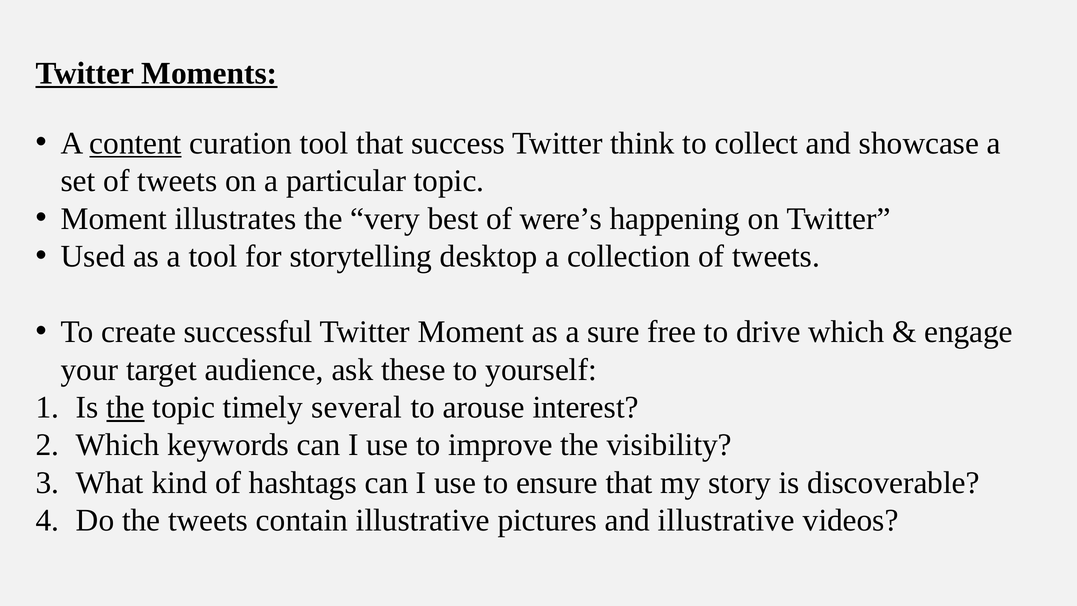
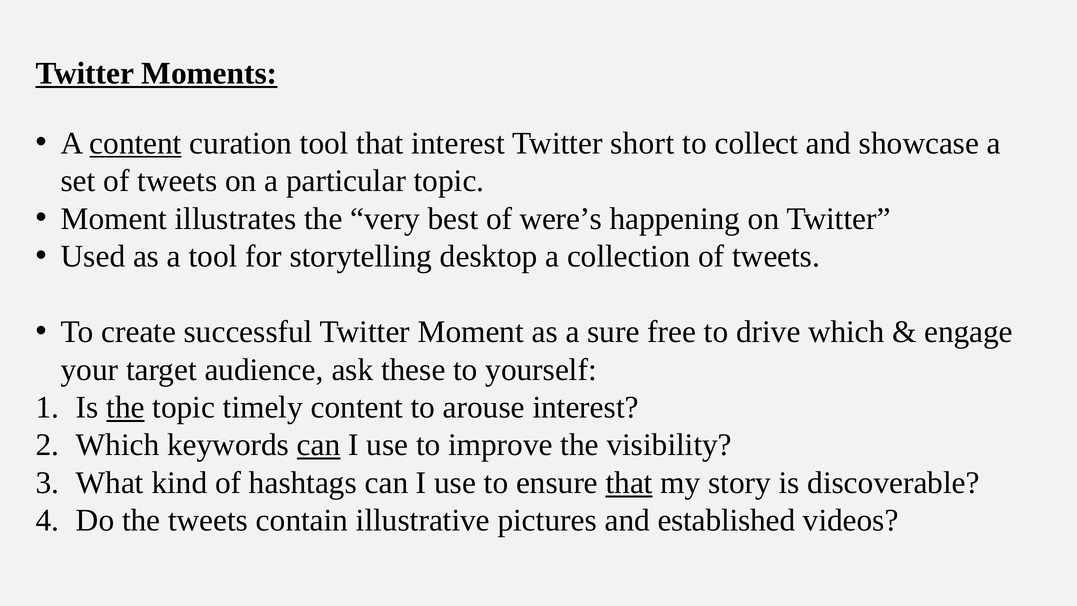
that success: success -> interest
think: think -> short
timely several: several -> content
can at (319, 445) underline: none -> present
that at (629, 483) underline: none -> present
and illustrative: illustrative -> established
